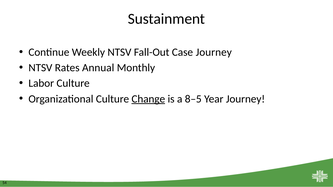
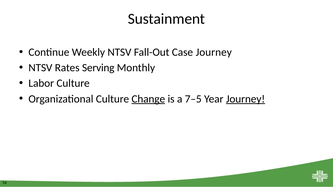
Annual: Annual -> Serving
8–5: 8–5 -> 7–5
Journey at (245, 99) underline: none -> present
